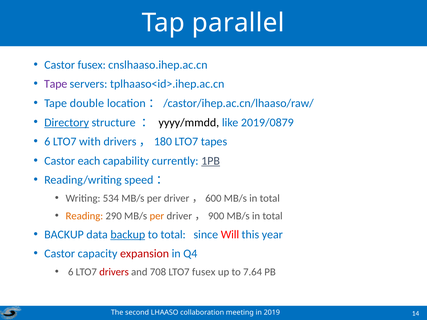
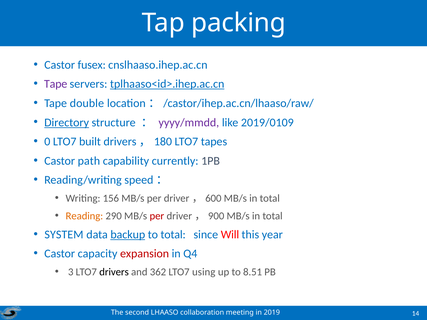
parallel: parallel -> packing
tplhaaso<id>.ihep.ac.cn underline: none -> present
yyyy/mmdd colour: black -> purple
2019/0879: 2019/0879 -> 2019/0109
6 at (47, 142): 6 -> 0
with: with -> built
each: each -> path
1PB underline: present -> none
534: 534 -> 156
per at (157, 216) colour: orange -> red
BACKUP at (64, 235): BACKUP -> SYSTEM
6 at (71, 272): 6 -> 3
drivers colour: red -> black
708: 708 -> 362
LTO7 fusex: fusex -> using
7.64: 7.64 -> 8.51
